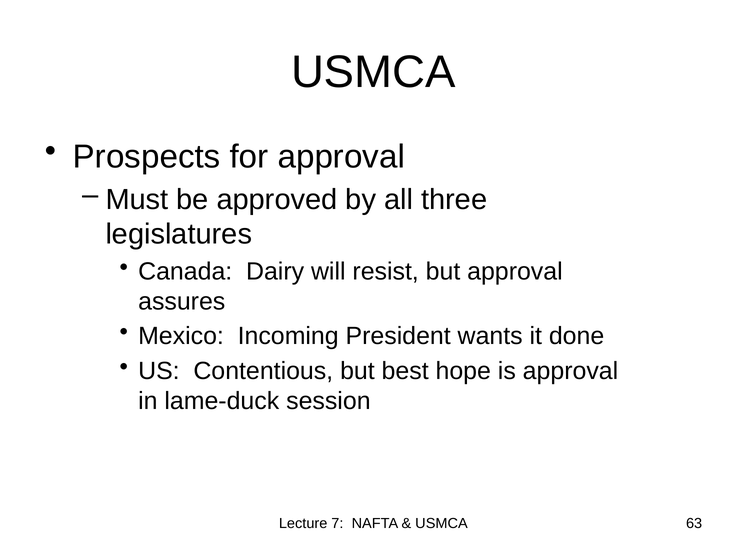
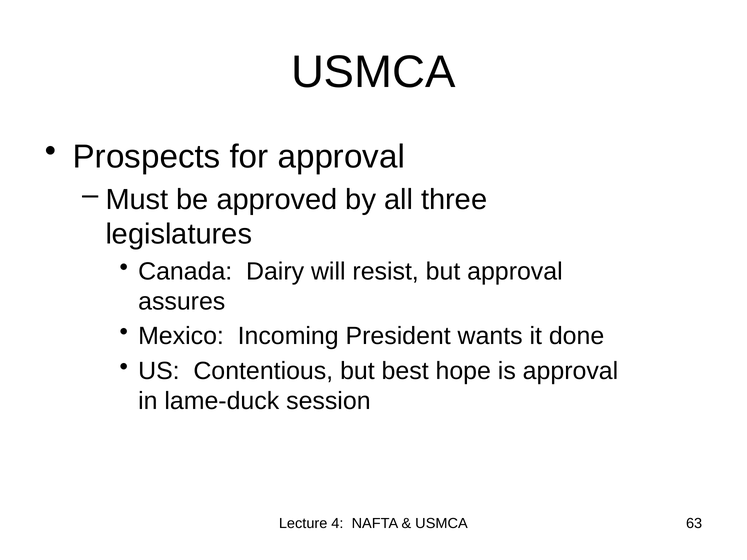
7: 7 -> 4
